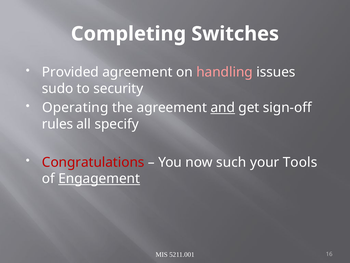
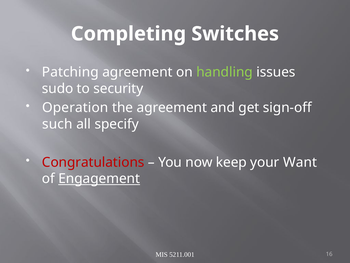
Provided: Provided -> Patching
handling colour: pink -> light green
Operating: Operating -> Operation
and underline: present -> none
rules: rules -> such
such: such -> keep
Tools: Tools -> Want
